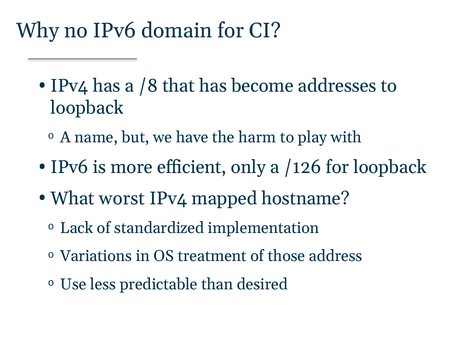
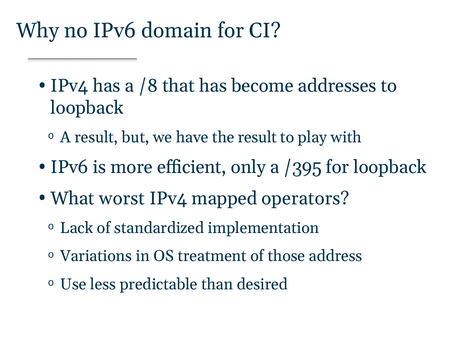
A name: name -> result
the harm: harm -> result
/126: /126 -> /395
hostname: hostname -> operators
